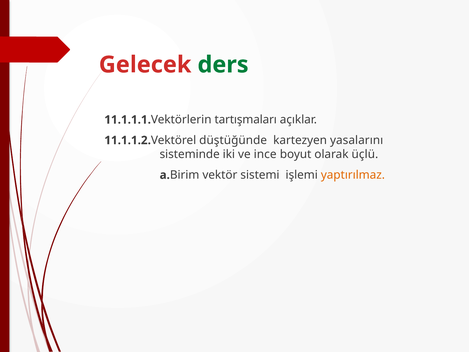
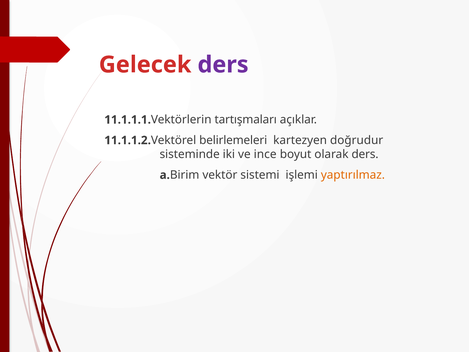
ders at (223, 65) colour: green -> purple
düştüğünde: düştüğünde -> belirlemeleri
yasalarını: yasalarını -> doğrudur
olarak üçlü: üçlü -> ders
